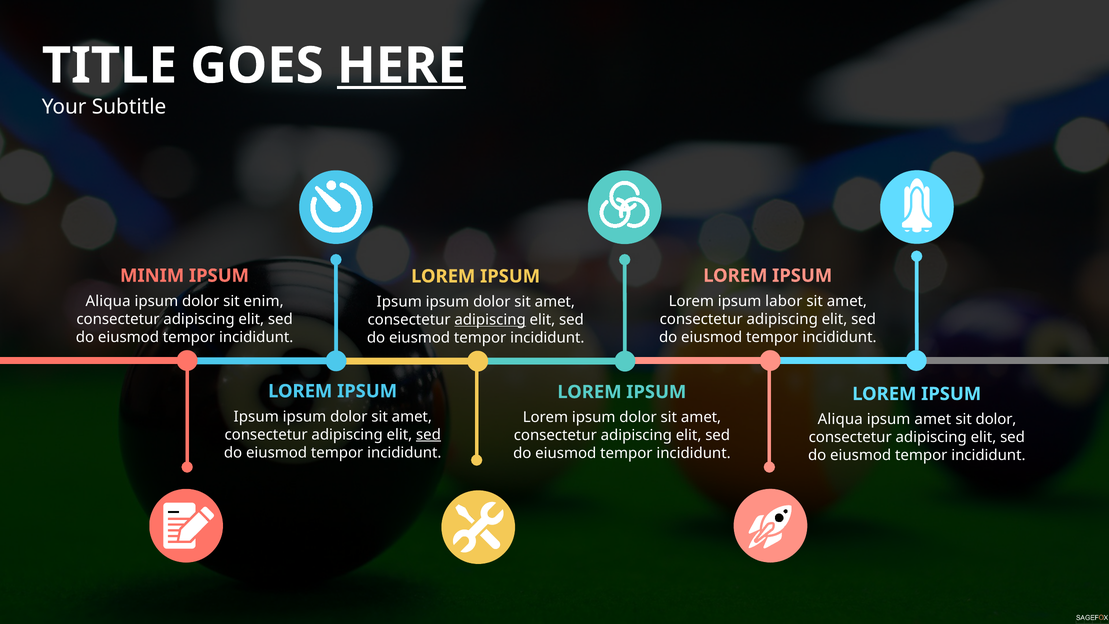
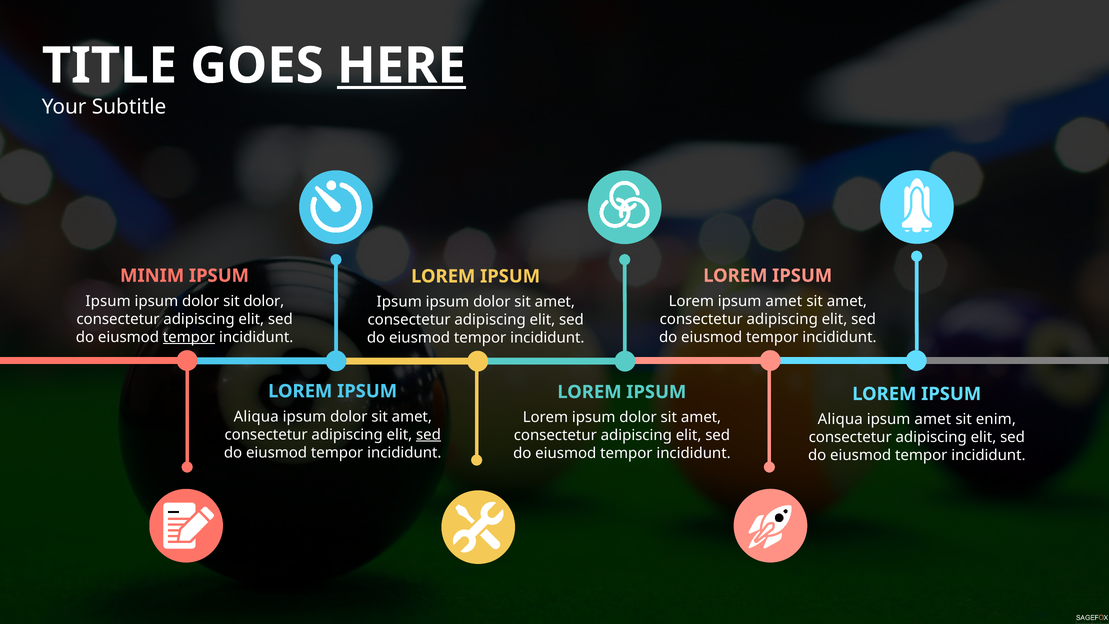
Aliqua at (108, 301): Aliqua -> Ipsum
sit enim: enim -> dolor
Lorem ipsum labor: labor -> amet
adipiscing at (490, 320) underline: present -> none
tempor at (189, 337) underline: none -> present
Ipsum at (256, 416): Ipsum -> Aliqua
sit dolor: dolor -> enim
